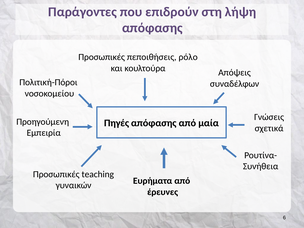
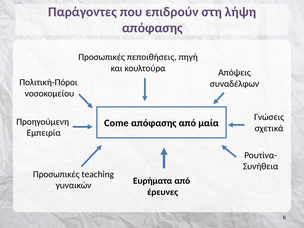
ρόλο: ρόλο -> πηγή
Πηγές: Πηγές -> Come
